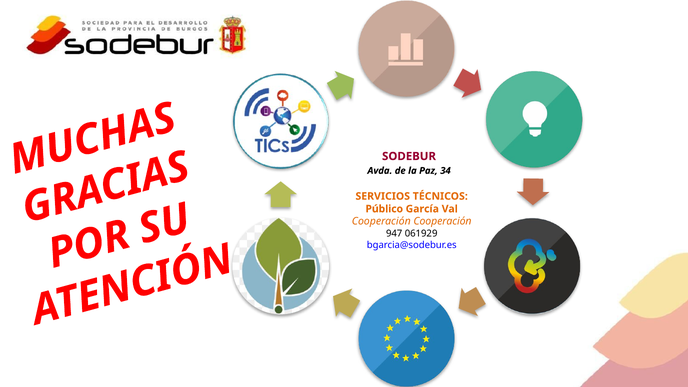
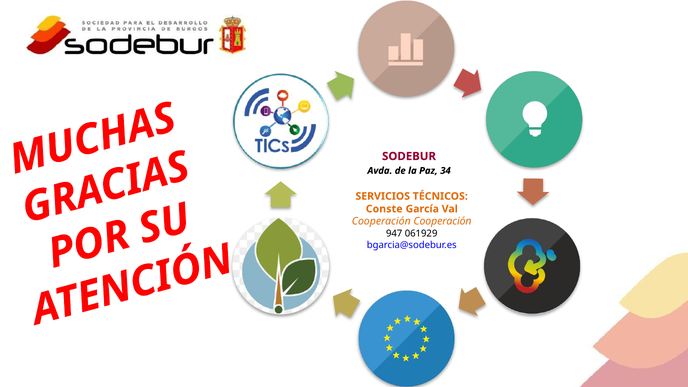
Público: Público -> Conste
